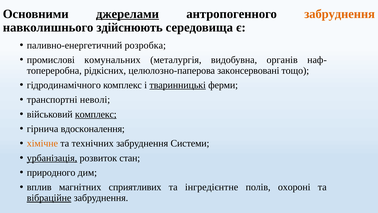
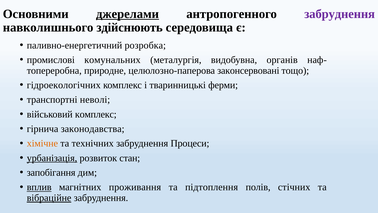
забруднення at (340, 14) colour: orange -> purple
рідкісних: рідкісних -> природне
гідродинамічного: гідродинамічного -> гідроекологічних
тваринницькі underline: present -> none
комплекс at (96, 114) underline: present -> none
вдосконалення: вдосконалення -> законодавства
Системи: Системи -> Процеси
природного: природного -> запобігання
вплив underline: none -> present
сприятливих: сприятливих -> проживання
інгредієнтне: інгредієнтне -> підтоплення
охороні: охороні -> стічних
